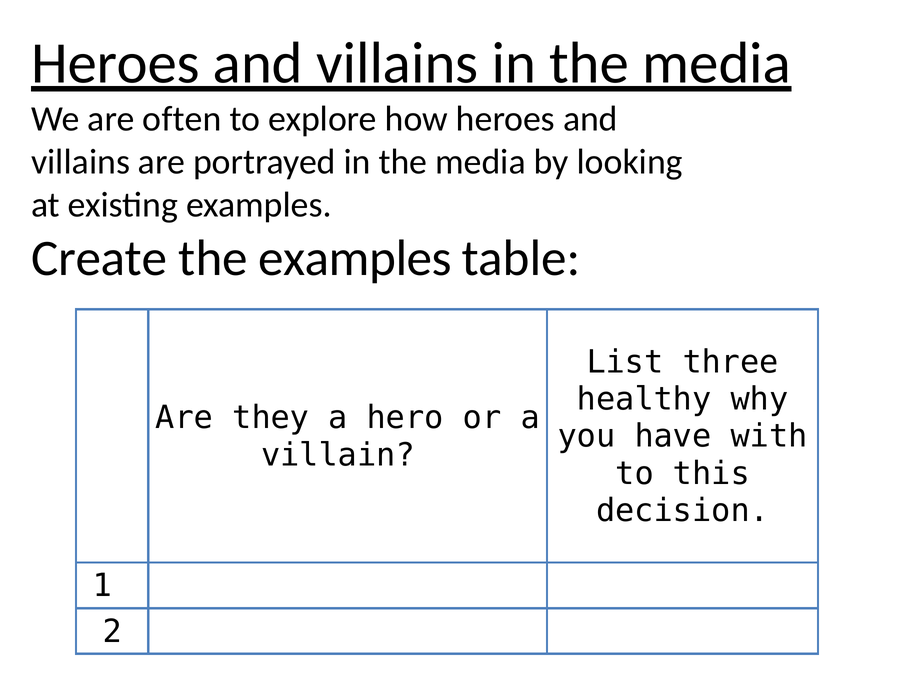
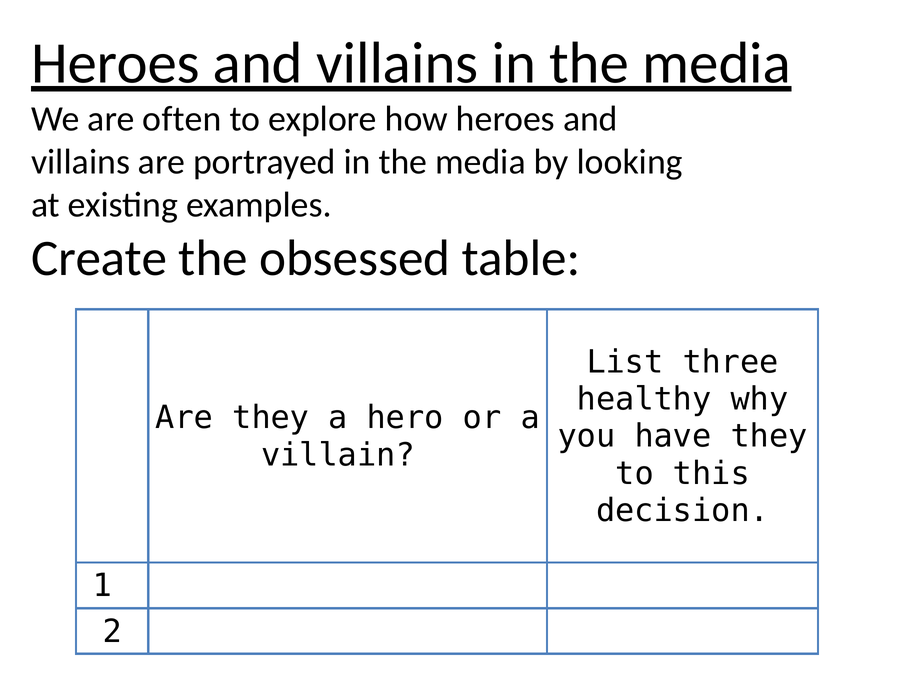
the examples: examples -> obsessed
have with: with -> they
